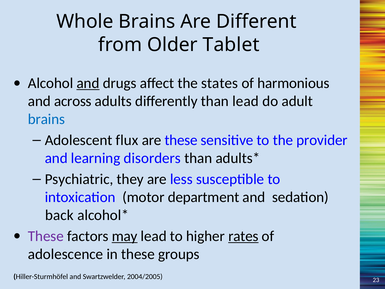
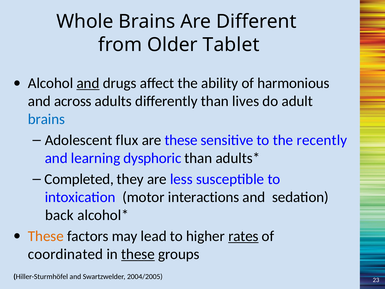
states: states -> ability
than lead: lead -> lives
provider: provider -> recently
disorders: disorders -> dysphoric
Psychiatric: Psychiatric -> Completed
department: department -> interactions
These at (46, 236) colour: purple -> orange
may underline: present -> none
adolescence: adolescence -> coordinated
these at (138, 254) underline: none -> present
